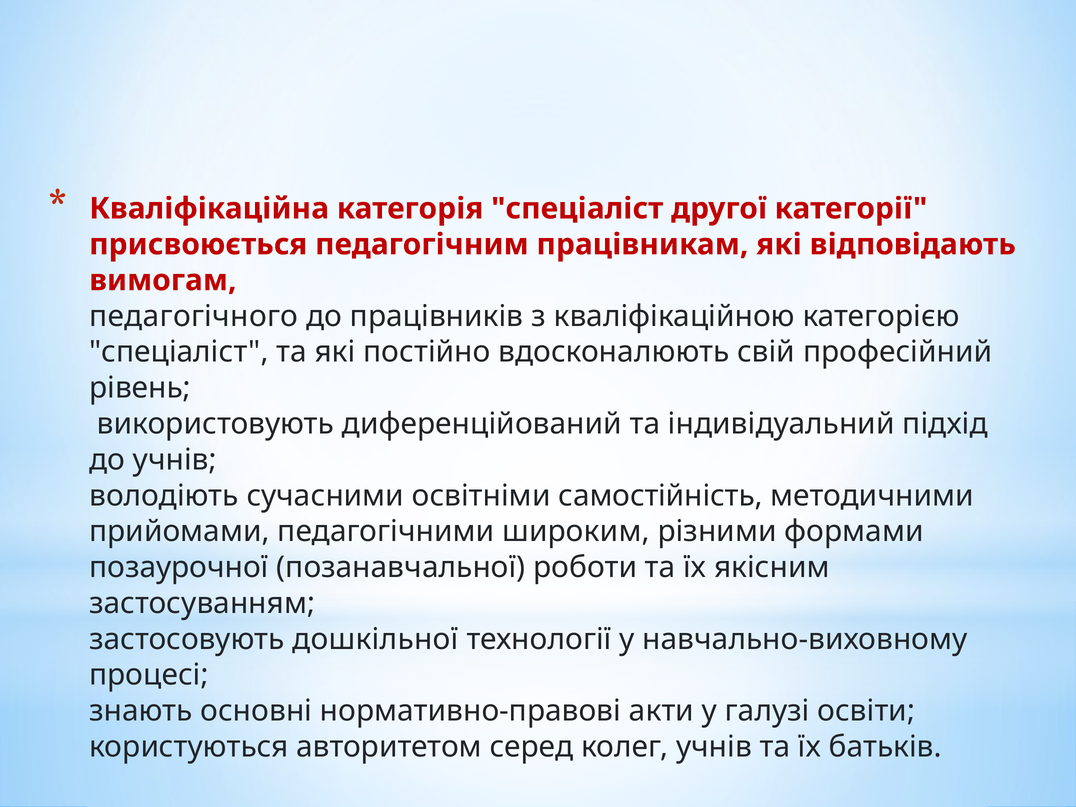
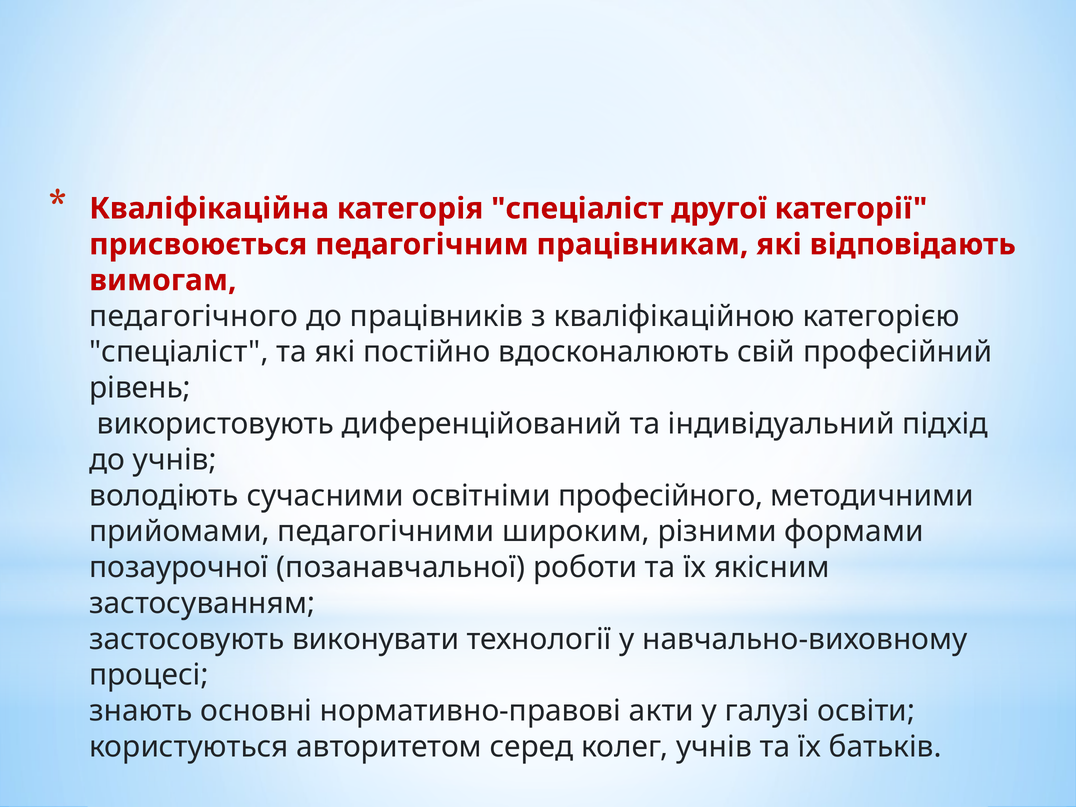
самостійність: самостійність -> професійного
дошкільної: дошкільної -> виконувати
